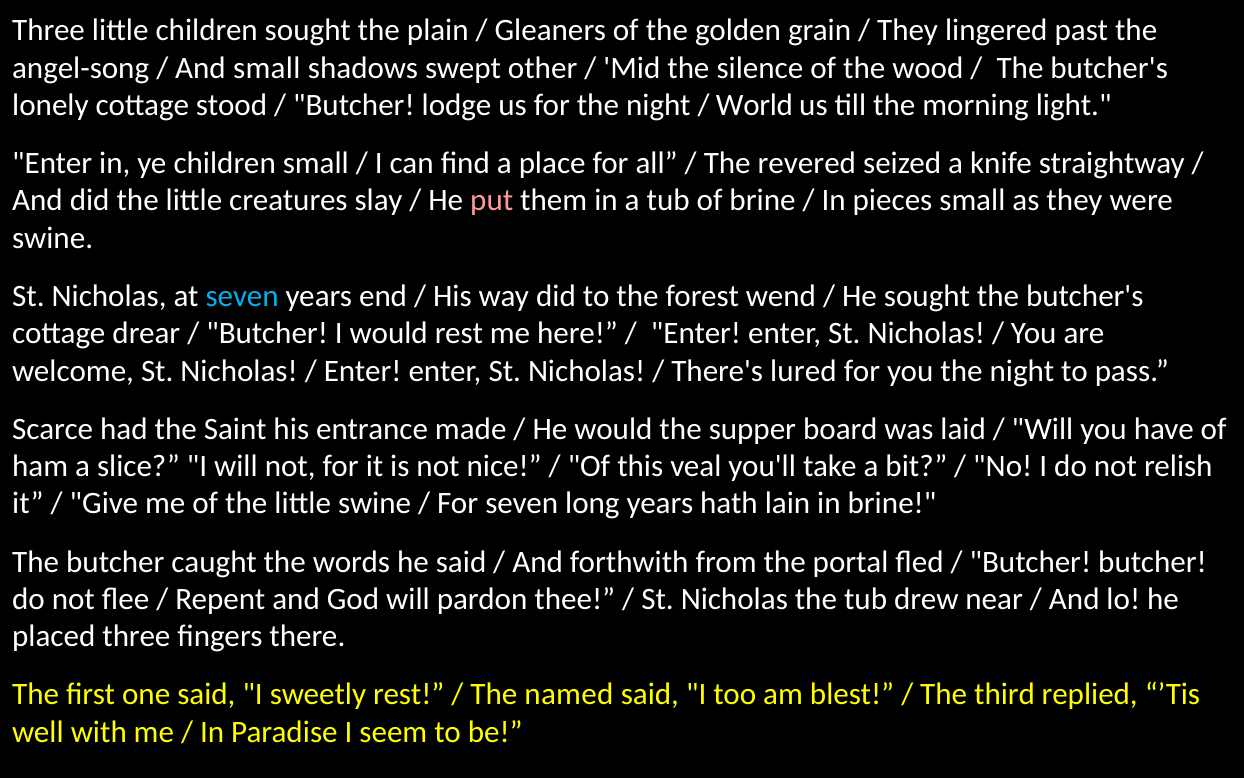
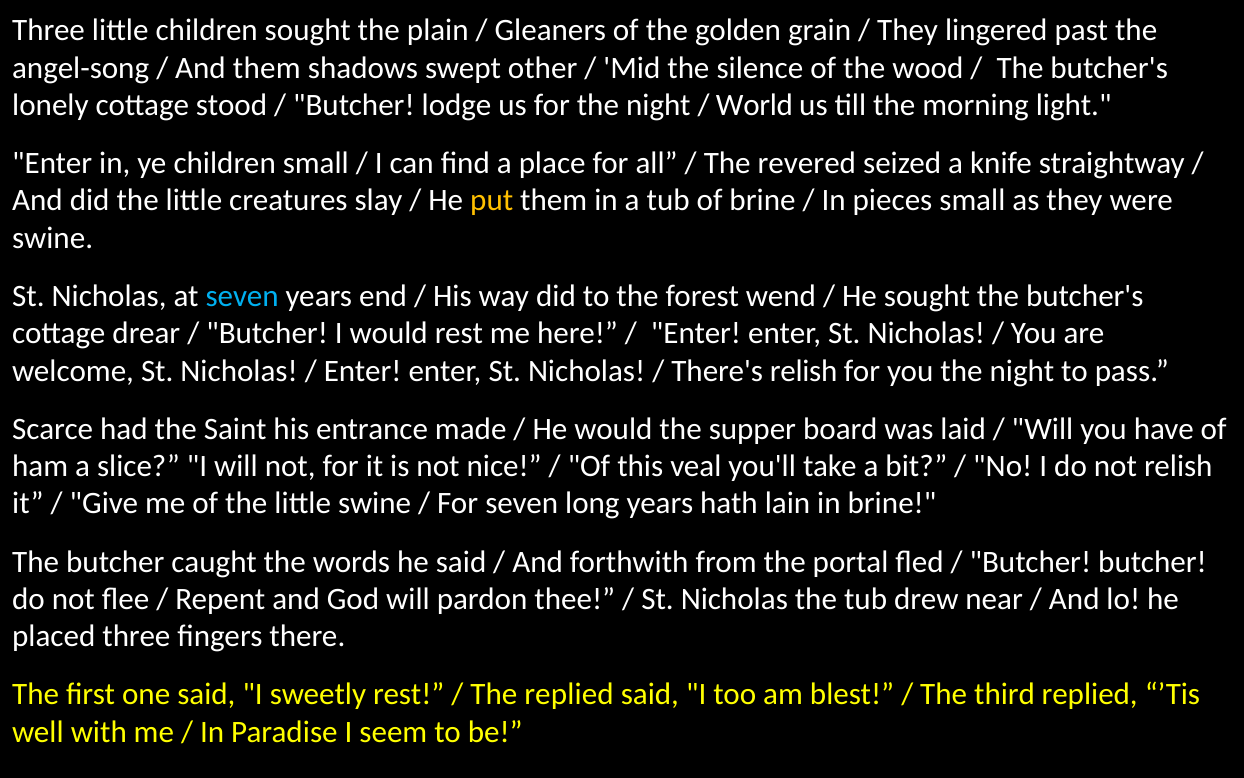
And small: small -> them
put colour: pink -> yellow
There's lured: lured -> relish
The named: named -> replied
